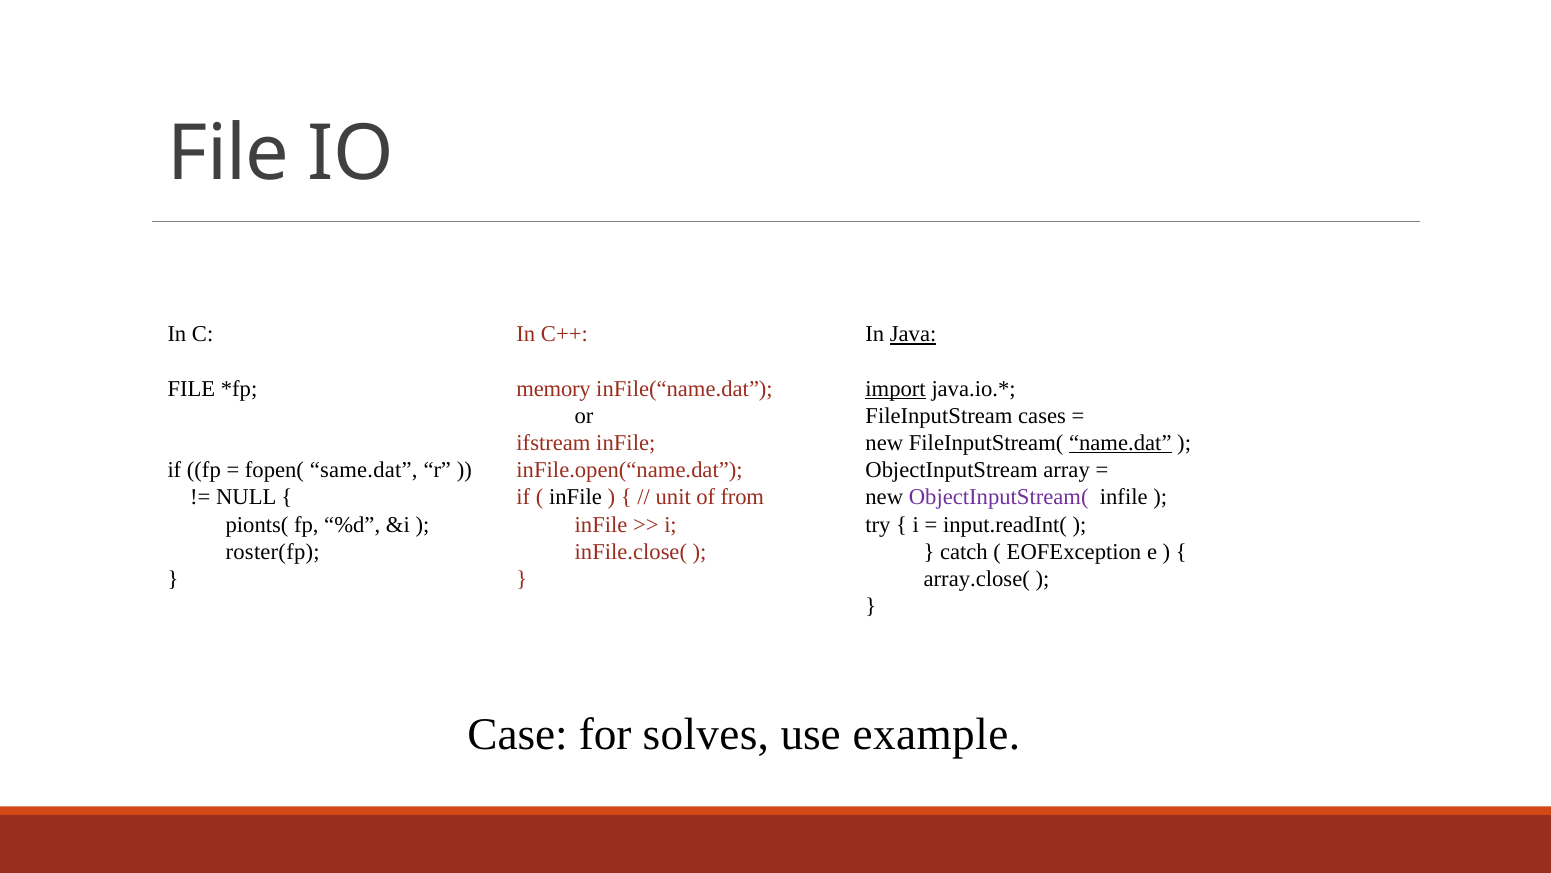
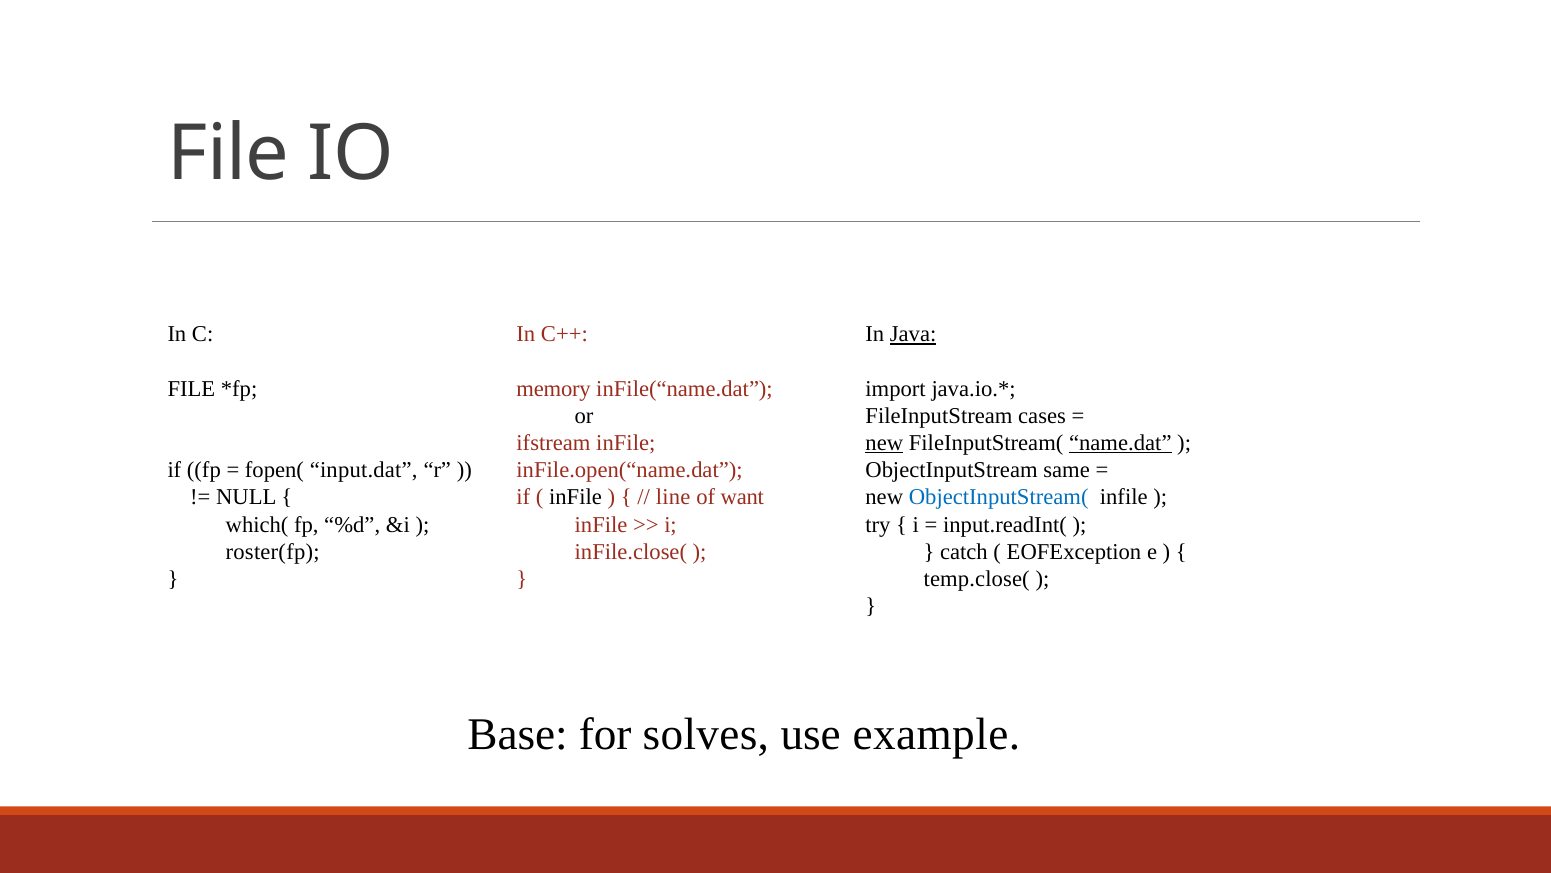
import underline: present -> none
new at (884, 443) underline: none -> present
same.dat: same.dat -> input.dat
array: array -> same
unit: unit -> line
from: from -> want
ObjectInputStream( colour: purple -> blue
pionts(: pionts( -> which(
array.close(: array.close( -> temp.close(
Case: Case -> Base
